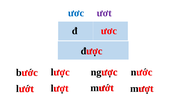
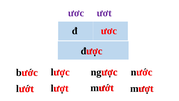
ươc at (76, 13) colour: blue -> purple
